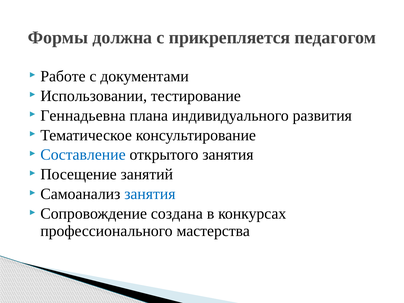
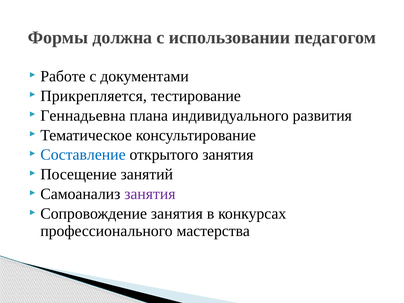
прикрепляется: прикрепляется -> использовании
Использовании: Использовании -> Прикрепляется
занятия at (150, 194) colour: blue -> purple
Сопровождение создана: создана -> занятия
